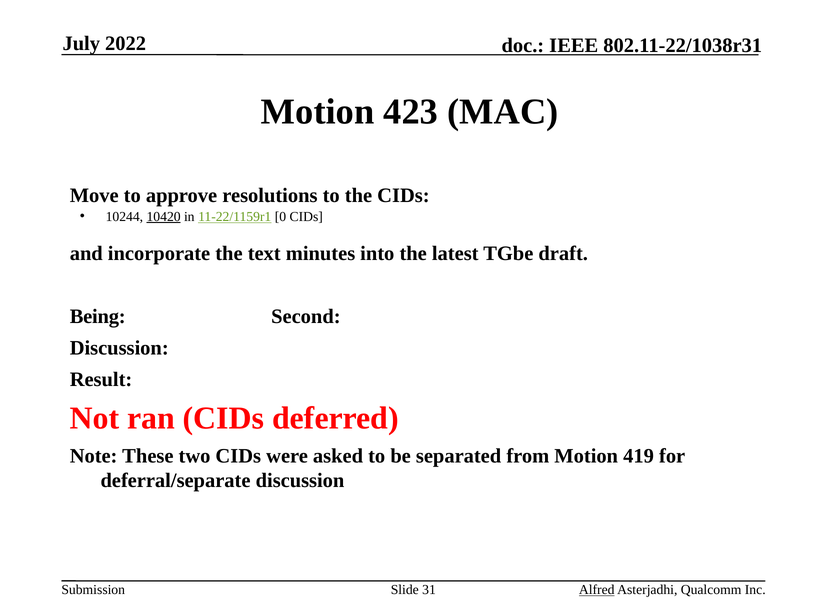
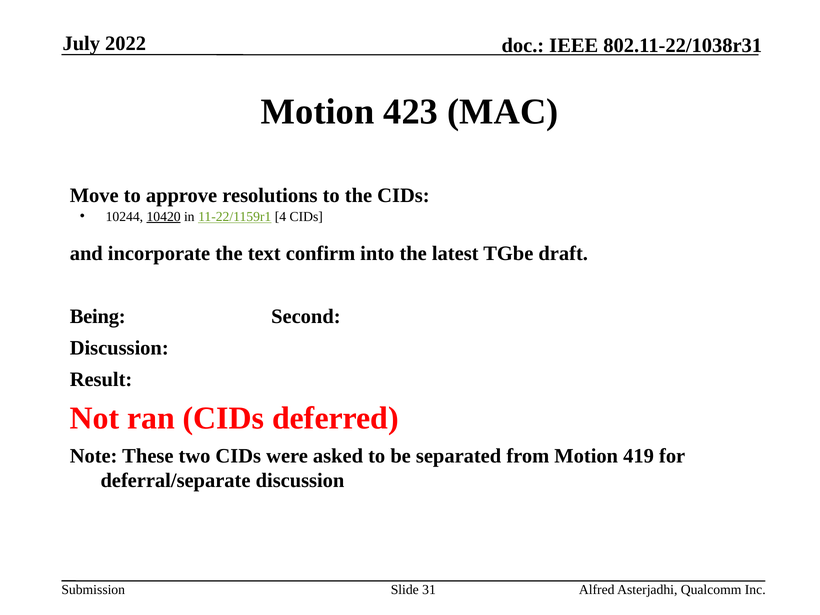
0: 0 -> 4
minutes: minutes -> confirm
Alfred underline: present -> none
